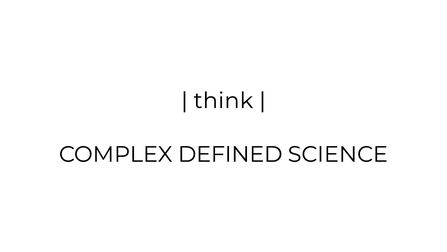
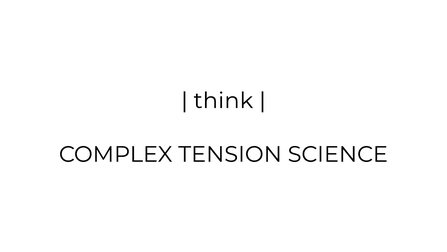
DEFINED: DEFINED -> TENSION
